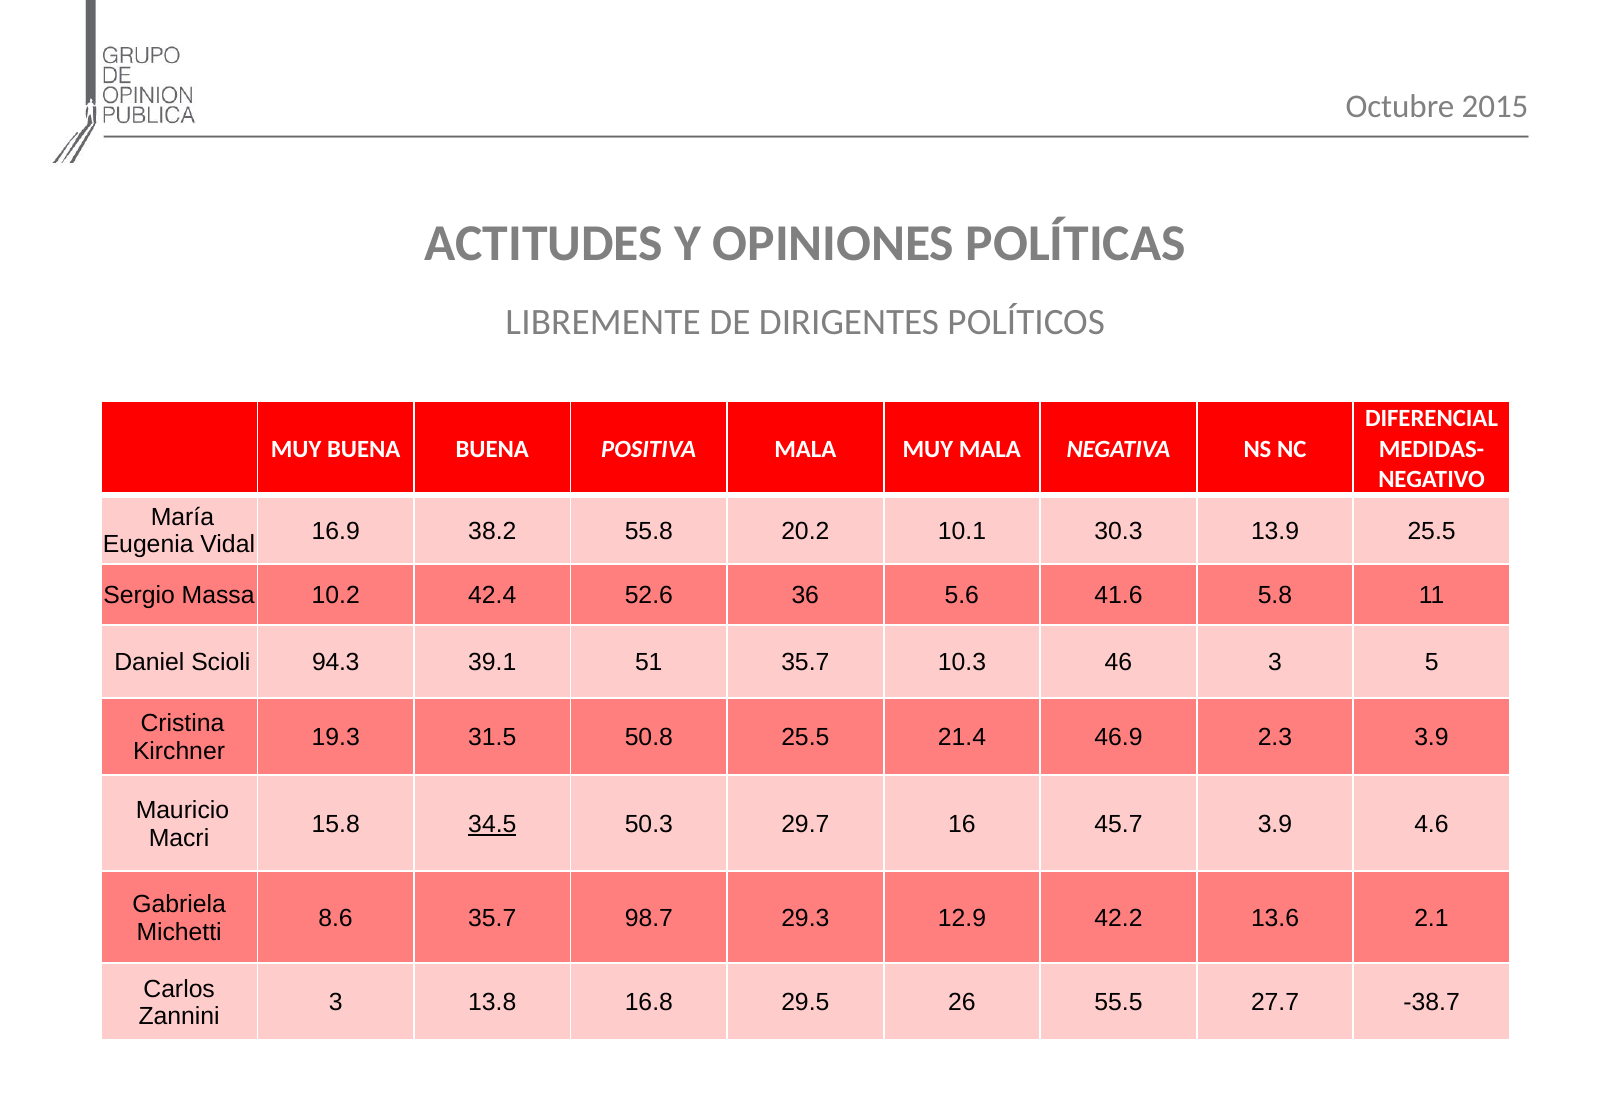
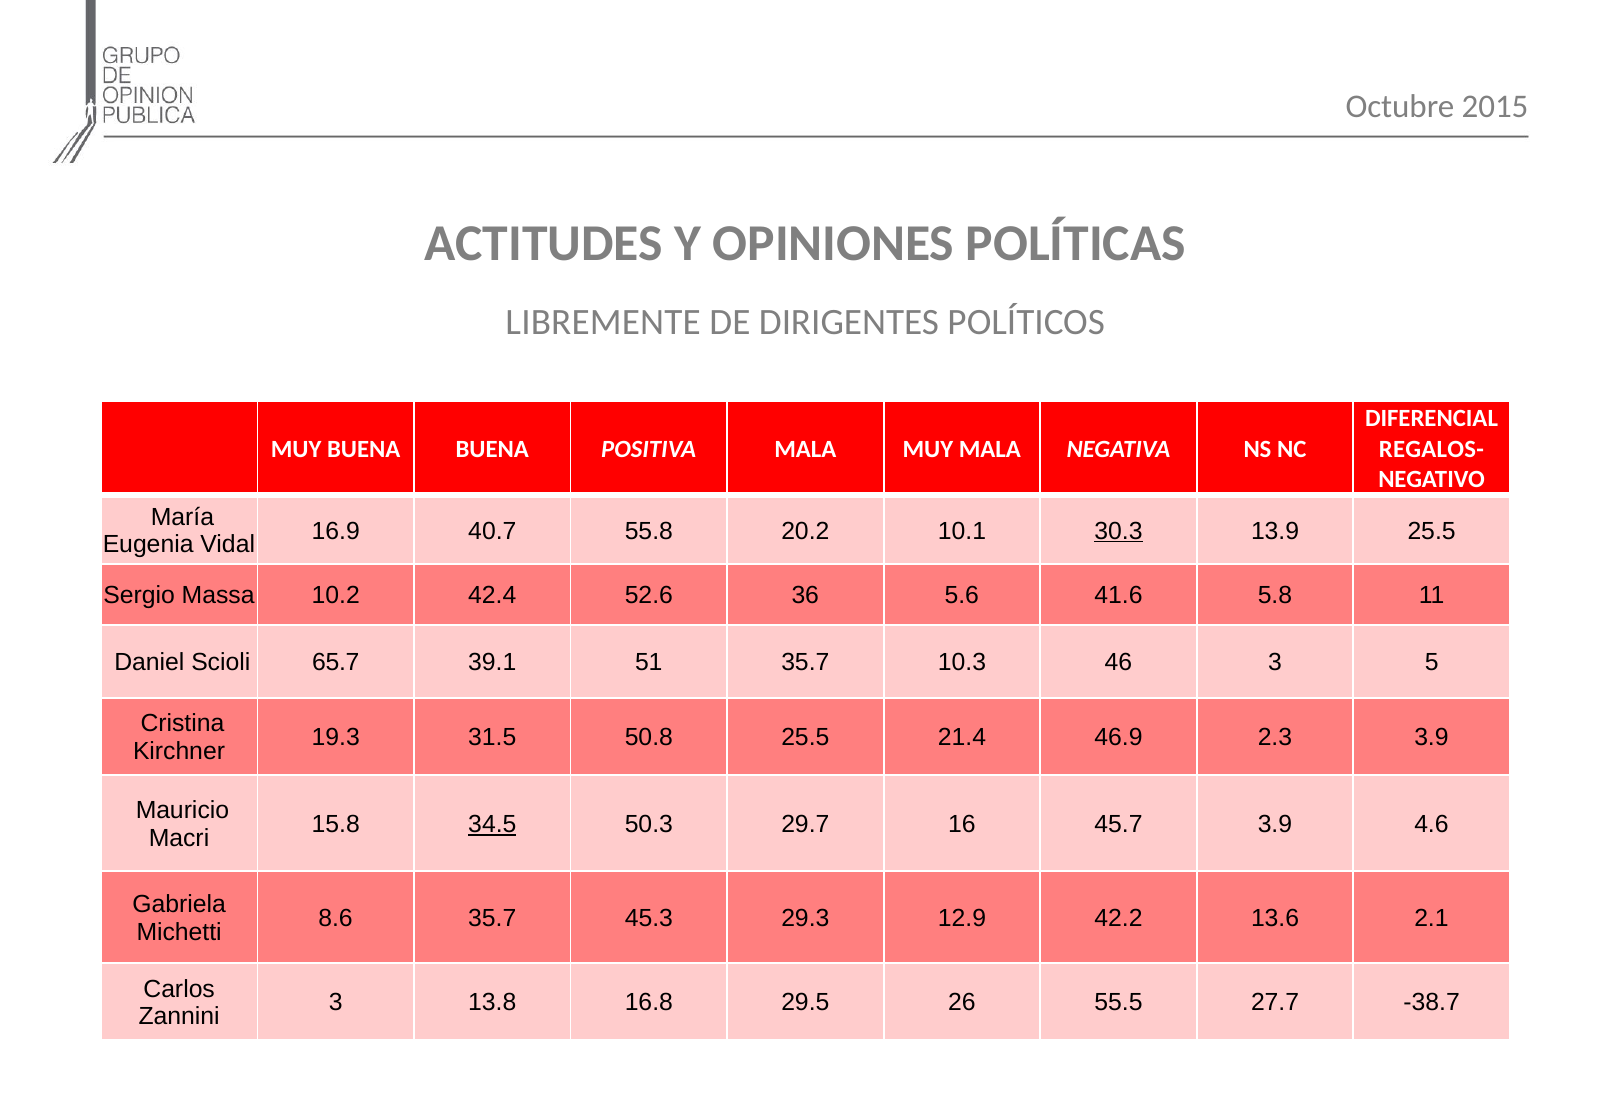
MEDIDAS-: MEDIDAS- -> REGALOS-
38.2: 38.2 -> 40.7
30.3 underline: none -> present
94.3: 94.3 -> 65.7
98.7: 98.7 -> 45.3
